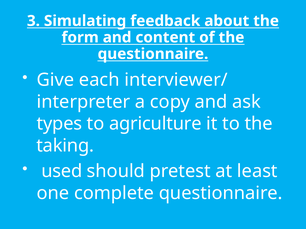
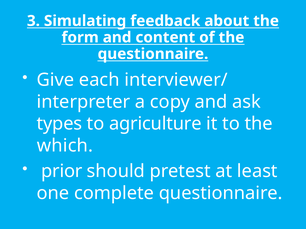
taking: taking -> which
used: used -> prior
